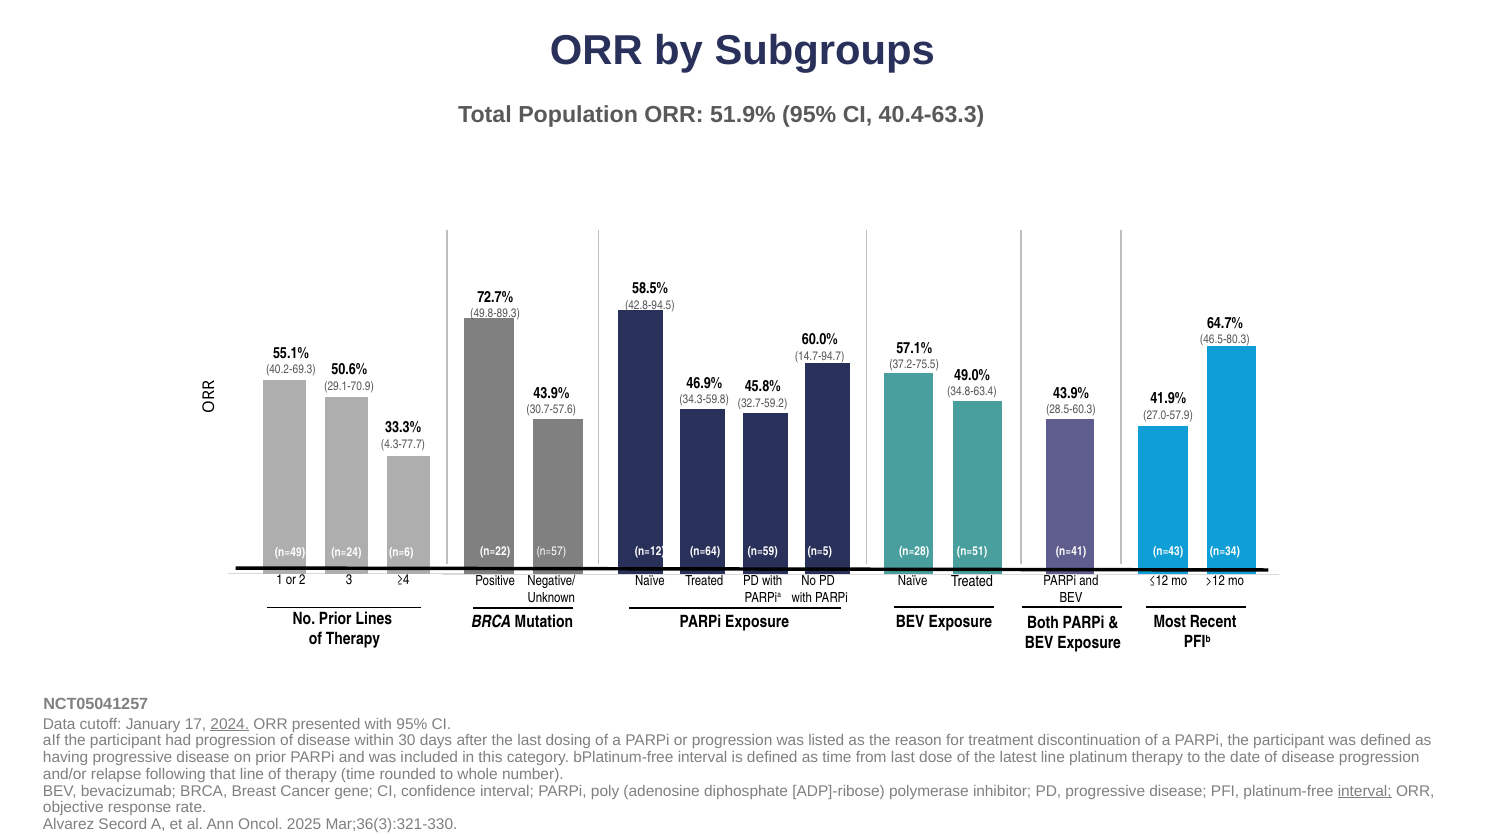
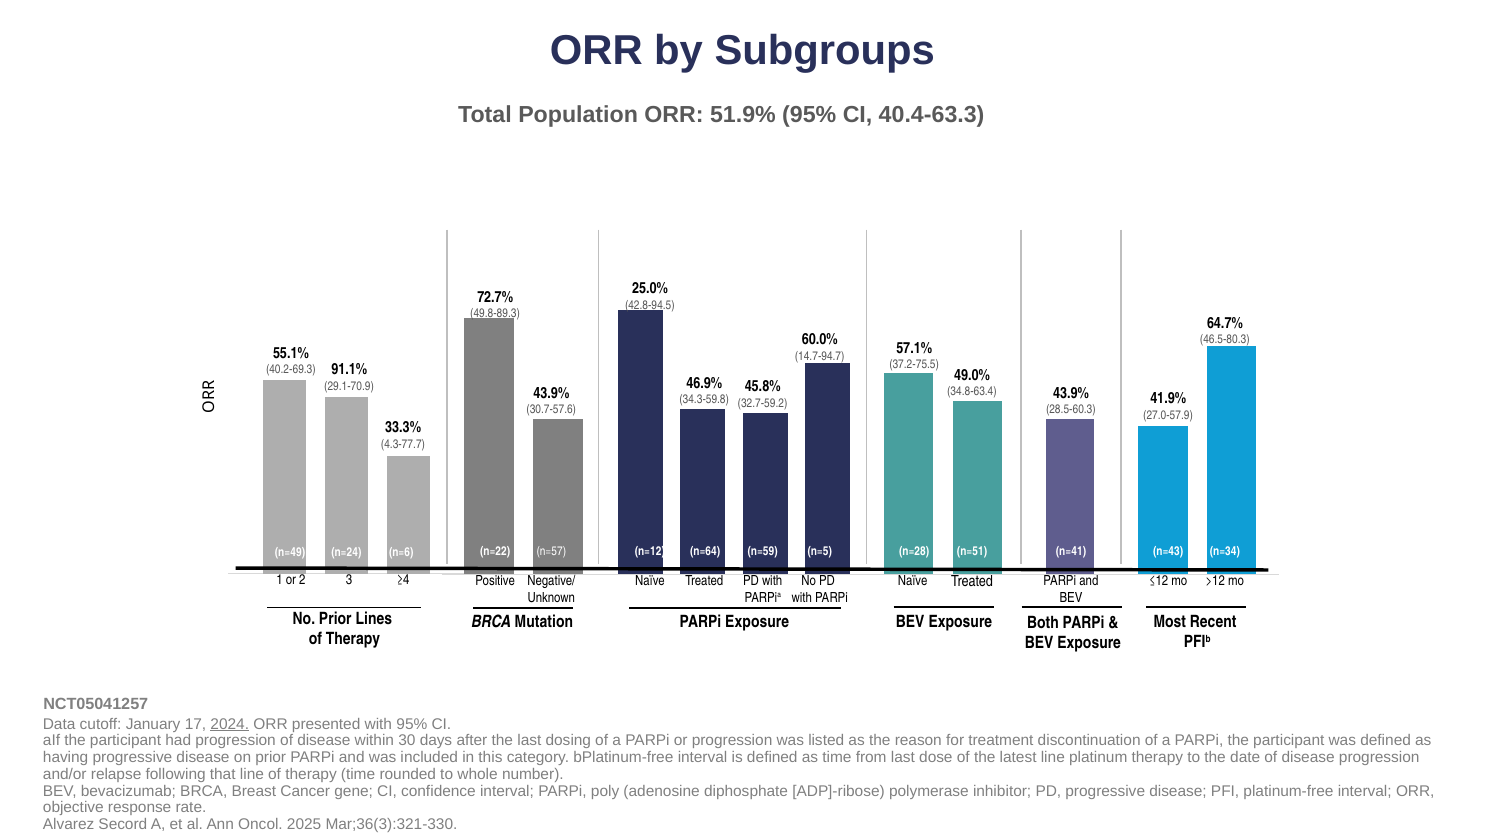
58.5%: 58.5% -> 25.0%
50.6%: 50.6% -> 91.1%
interval at (1365, 791) underline: present -> none
